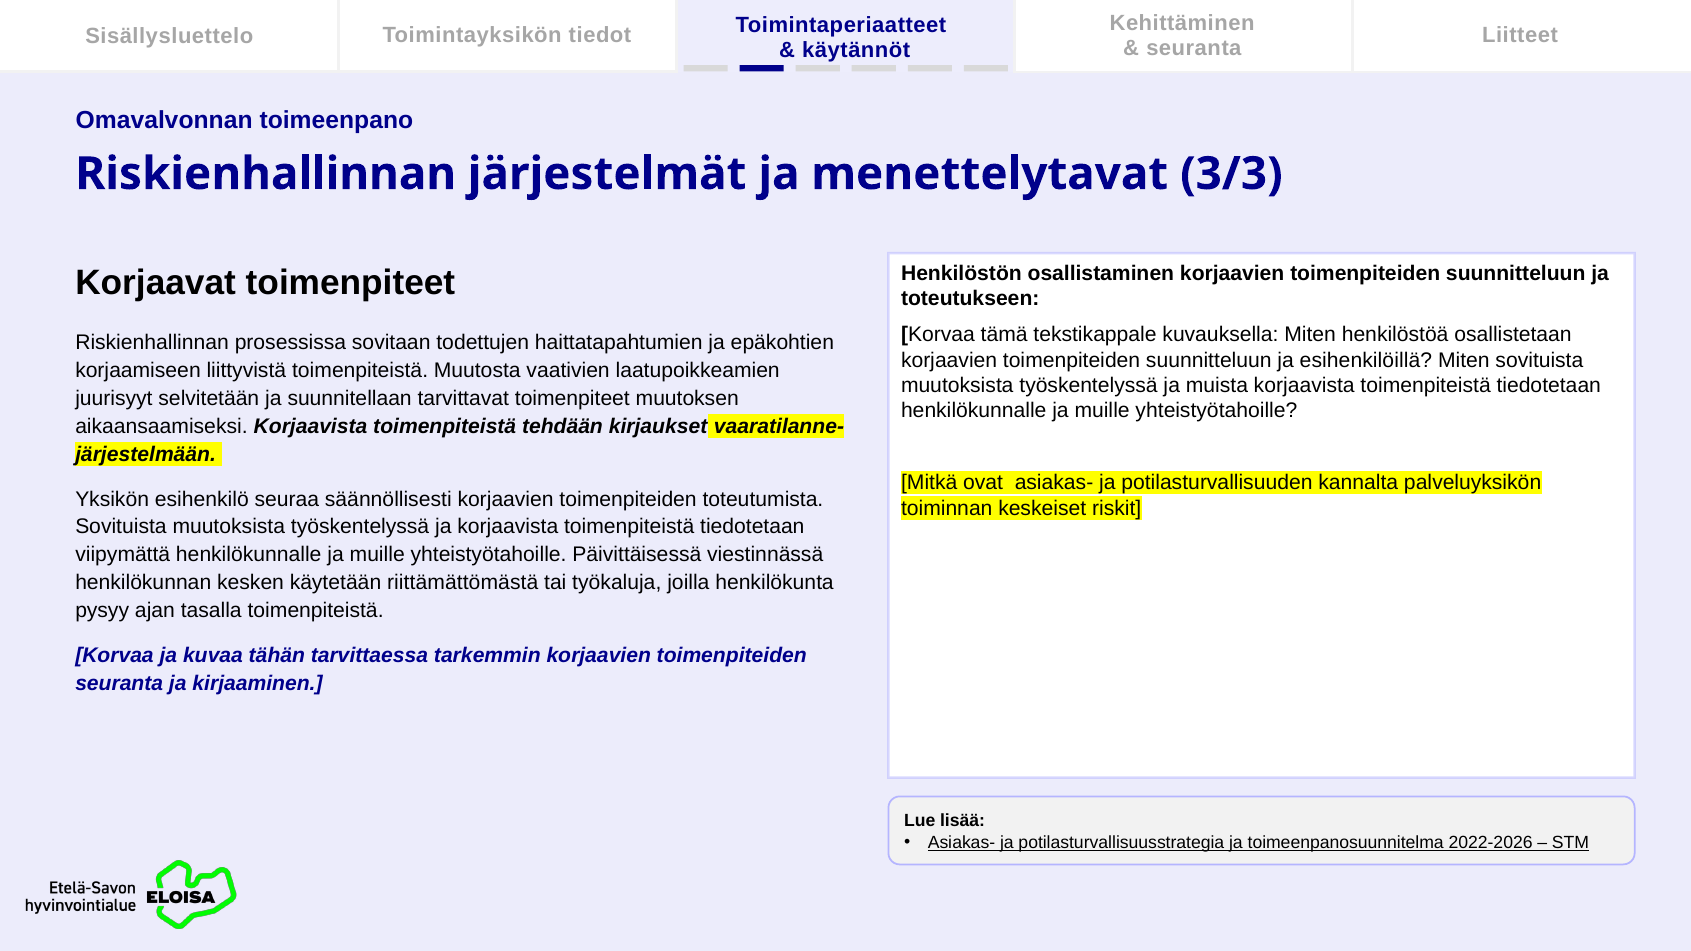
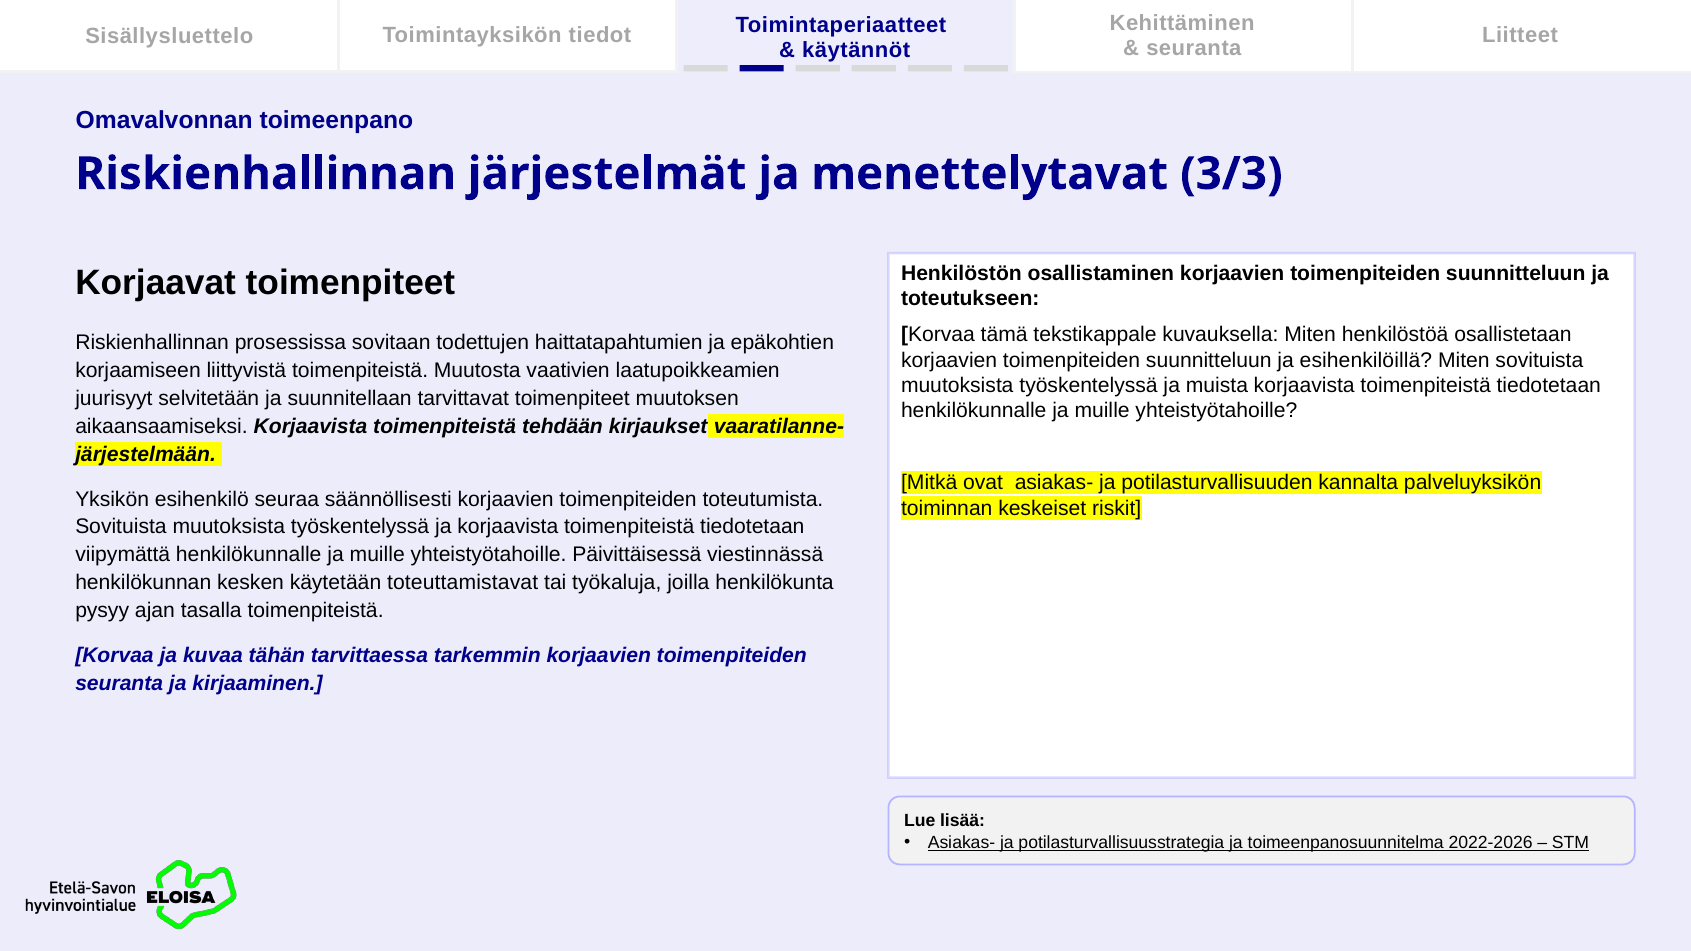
riittämättömästä: riittämättömästä -> toteuttamistavat
